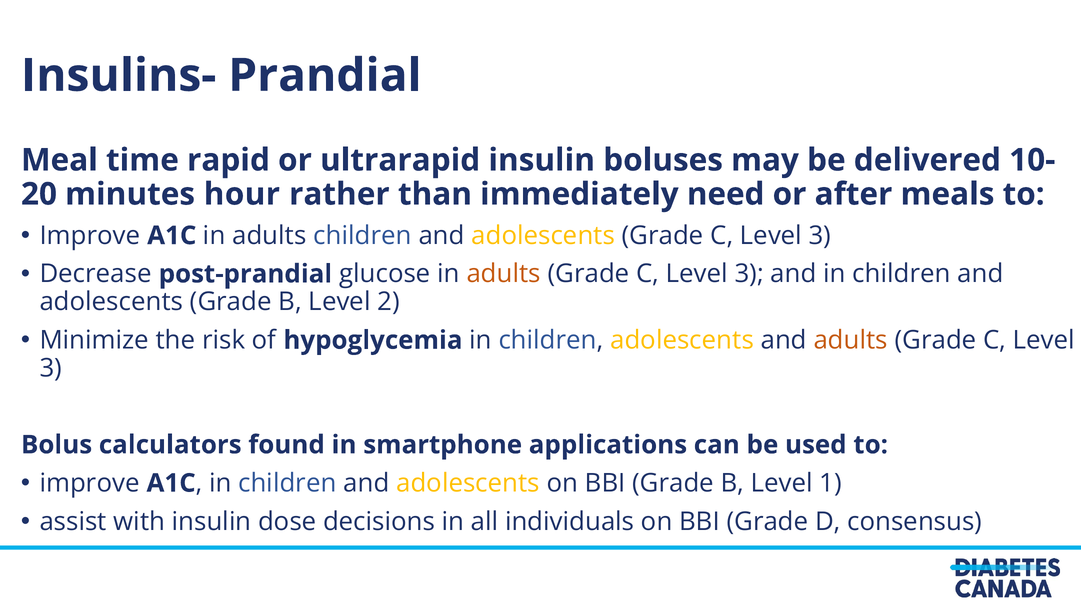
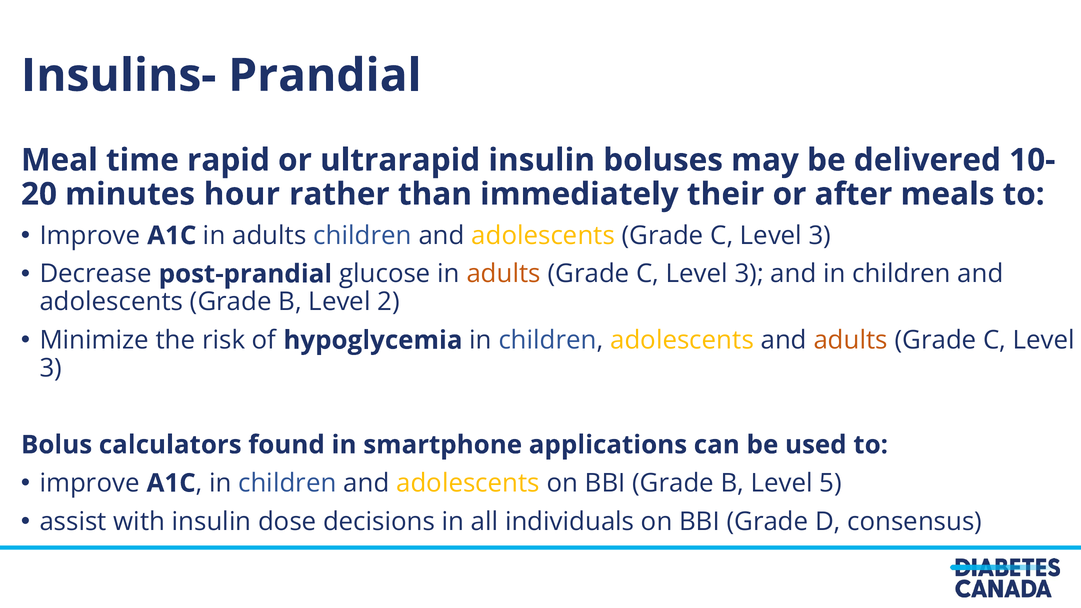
need: need -> their
1: 1 -> 5
